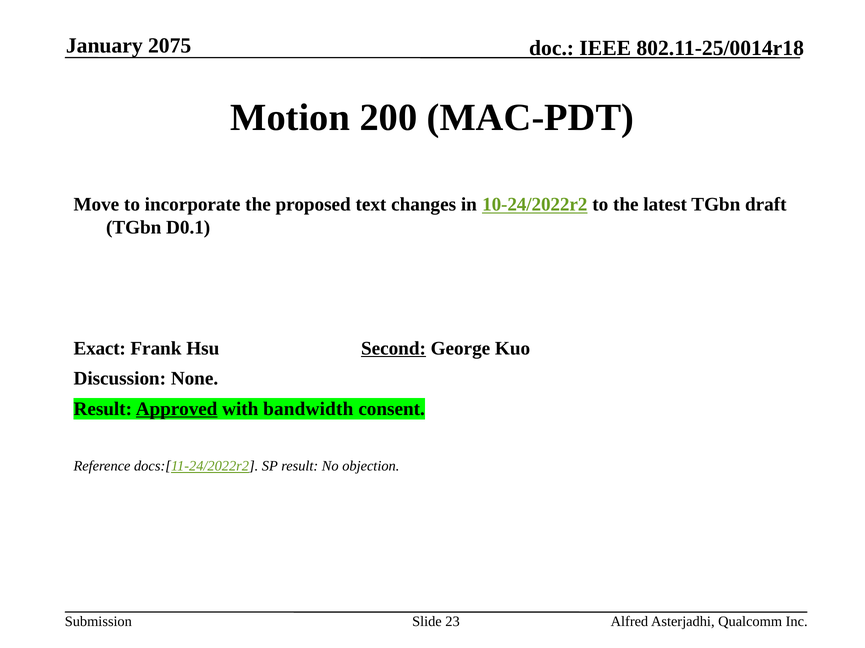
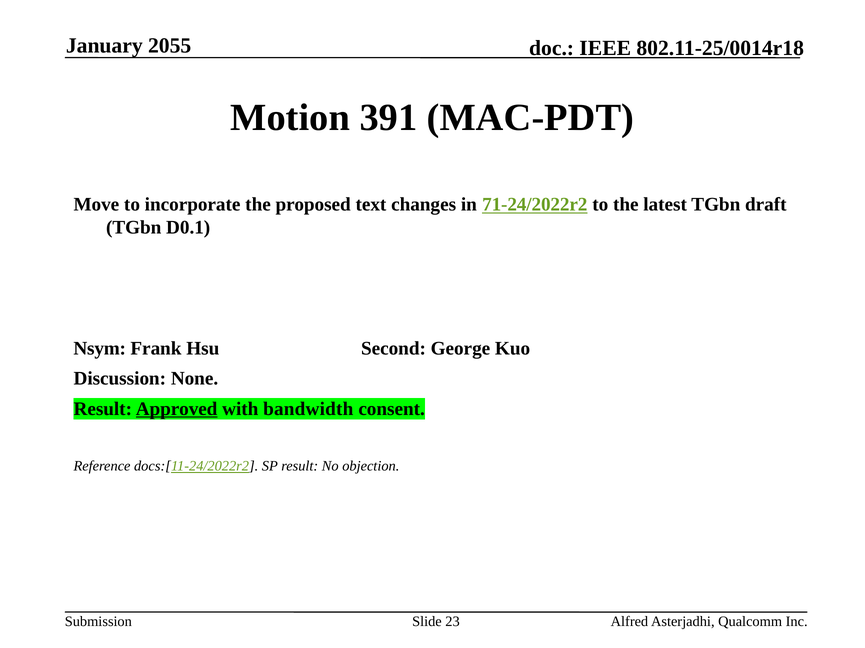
2075: 2075 -> 2055
200: 200 -> 391
10-24/2022r2: 10-24/2022r2 -> 71-24/2022r2
Exact: Exact -> Nsym
Second underline: present -> none
